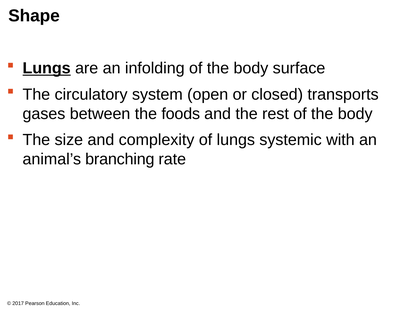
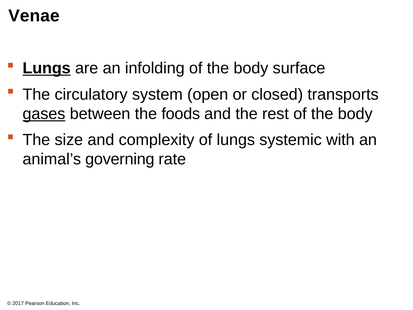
Shape: Shape -> Venae
gases underline: none -> present
branching: branching -> governing
